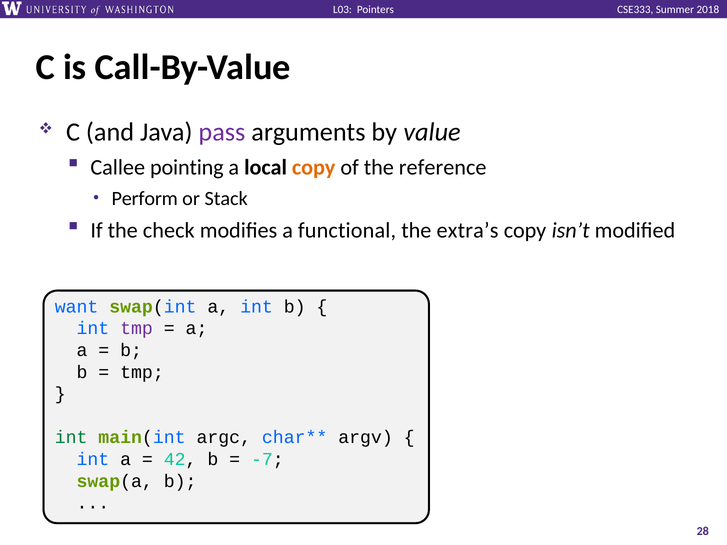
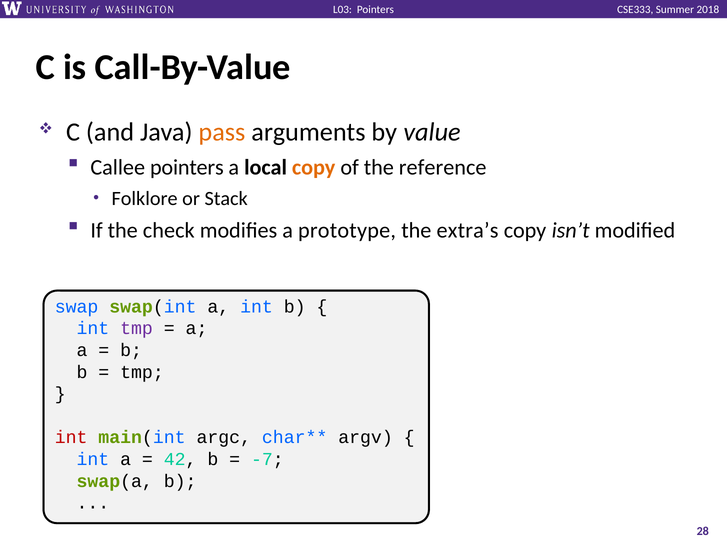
pass colour: purple -> orange
Callee pointing: pointing -> pointers
Perform: Perform -> Folklore
functional: functional -> prototype
want: want -> swap
int at (71, 438) colour: green -> red
